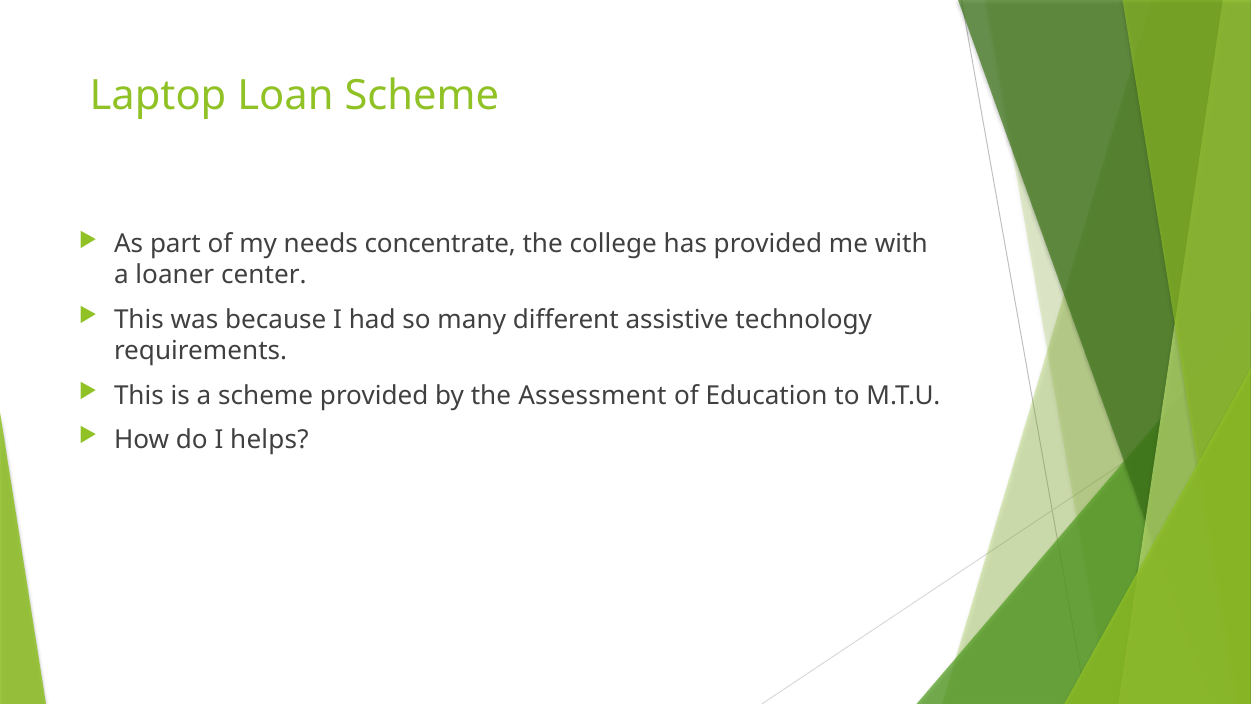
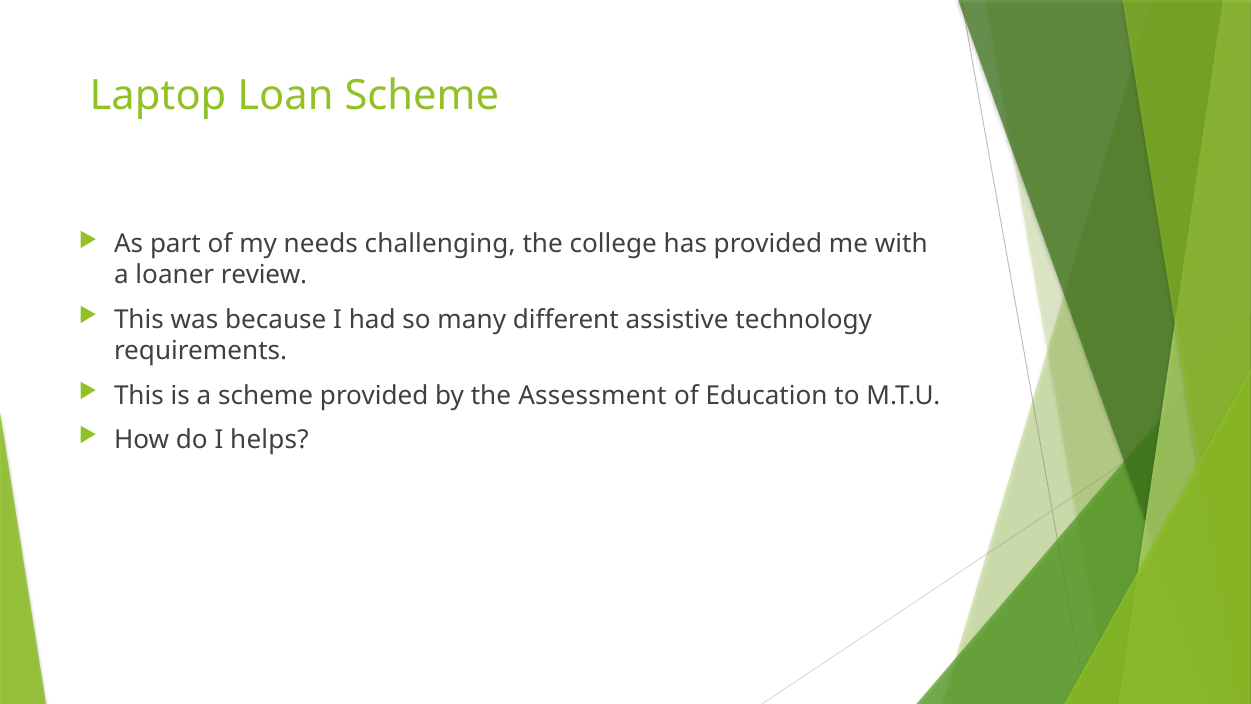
concentrate: concentrate -> challenging
center: center -> review
